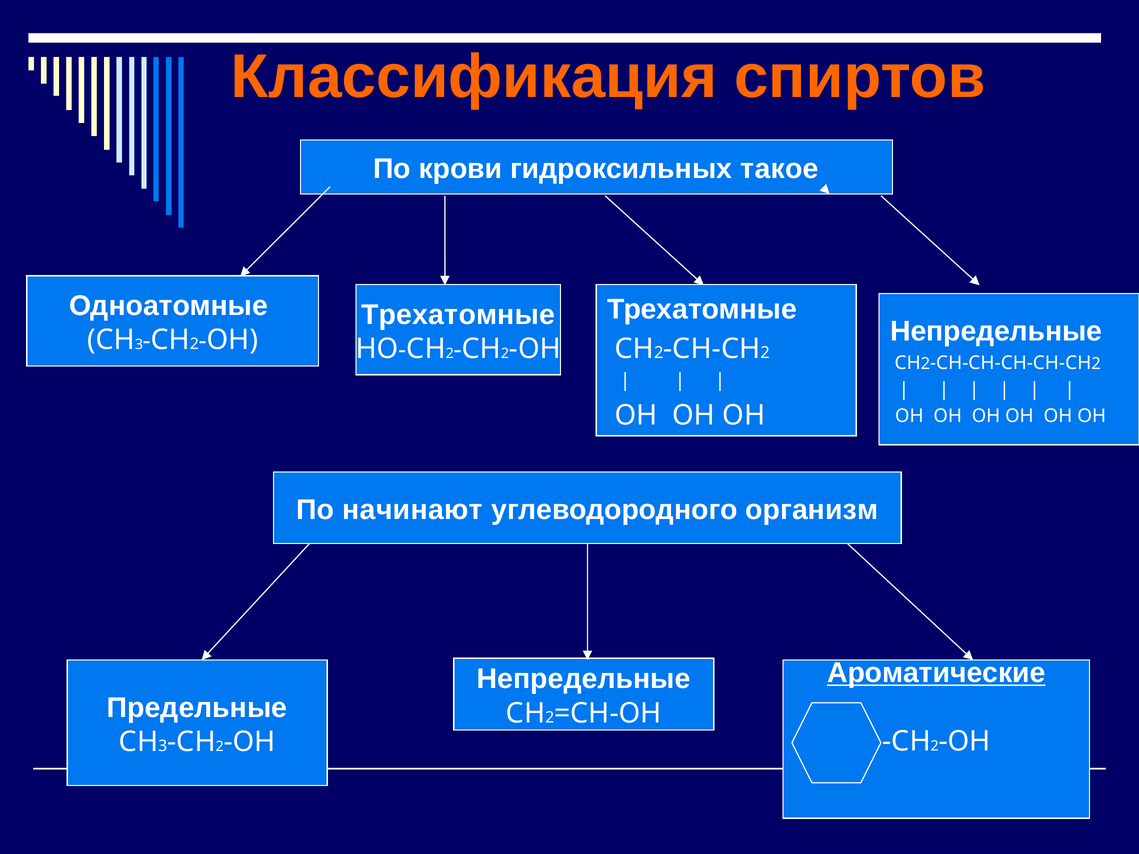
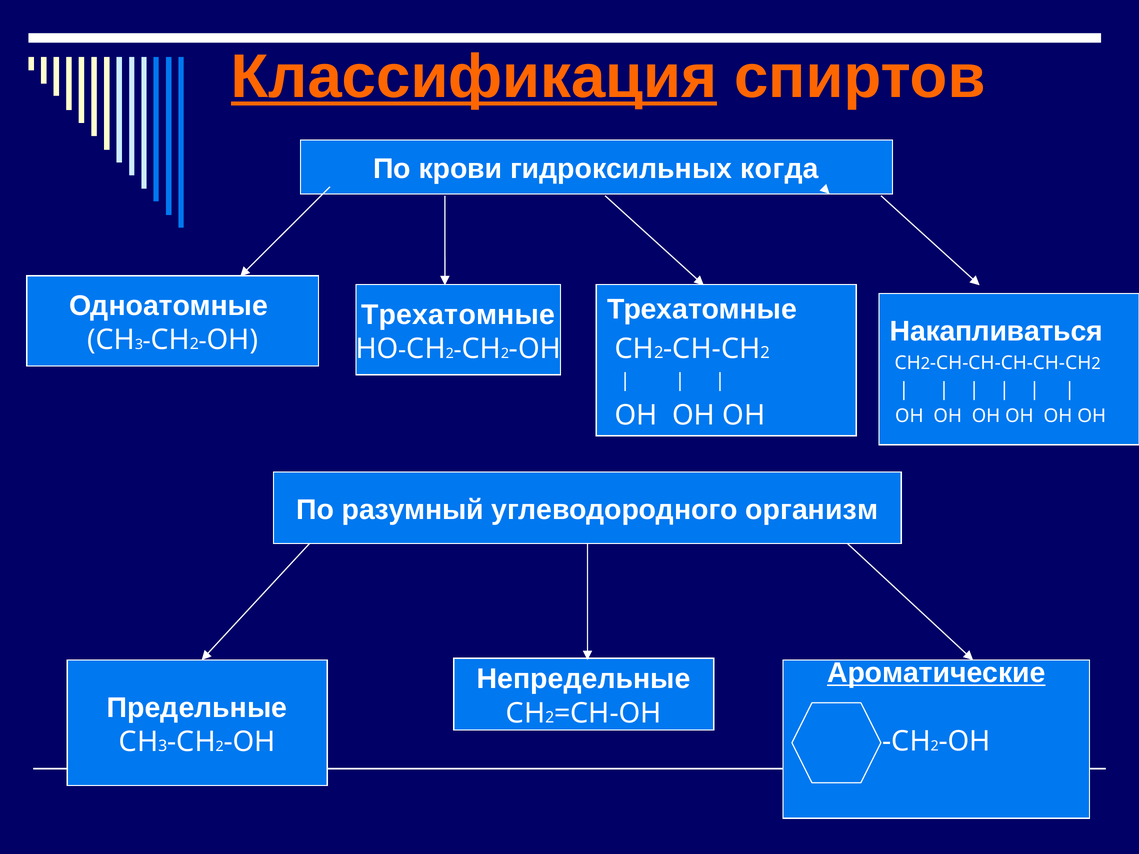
Классификация underline: none -> present
такое: такое -> когда
Непредельные at (996, 331): Непредельные -> Накапливаться
начинают: начинают -> разумный
